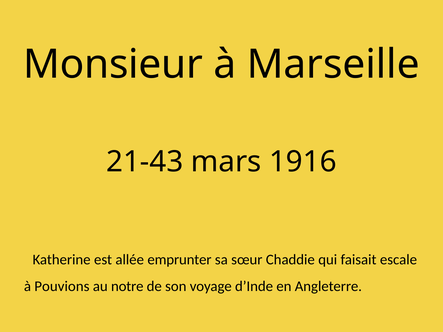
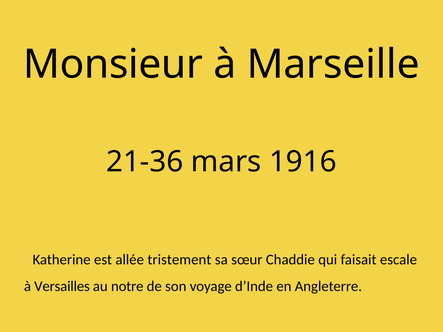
21-43: 21-43 -> 21-36
emprunter: emprunter -> tristement
Pouvions: Pouvions -> Versailles
